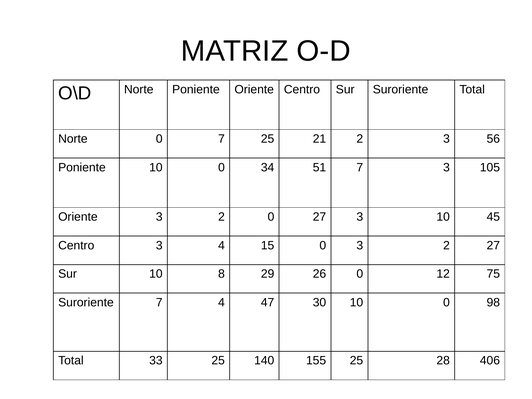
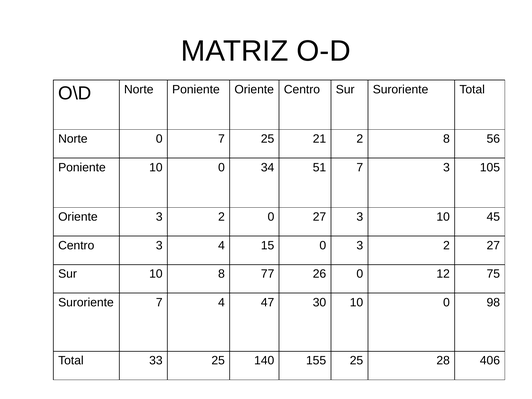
2 3: 3 -> 8
29: 29 -> 77
